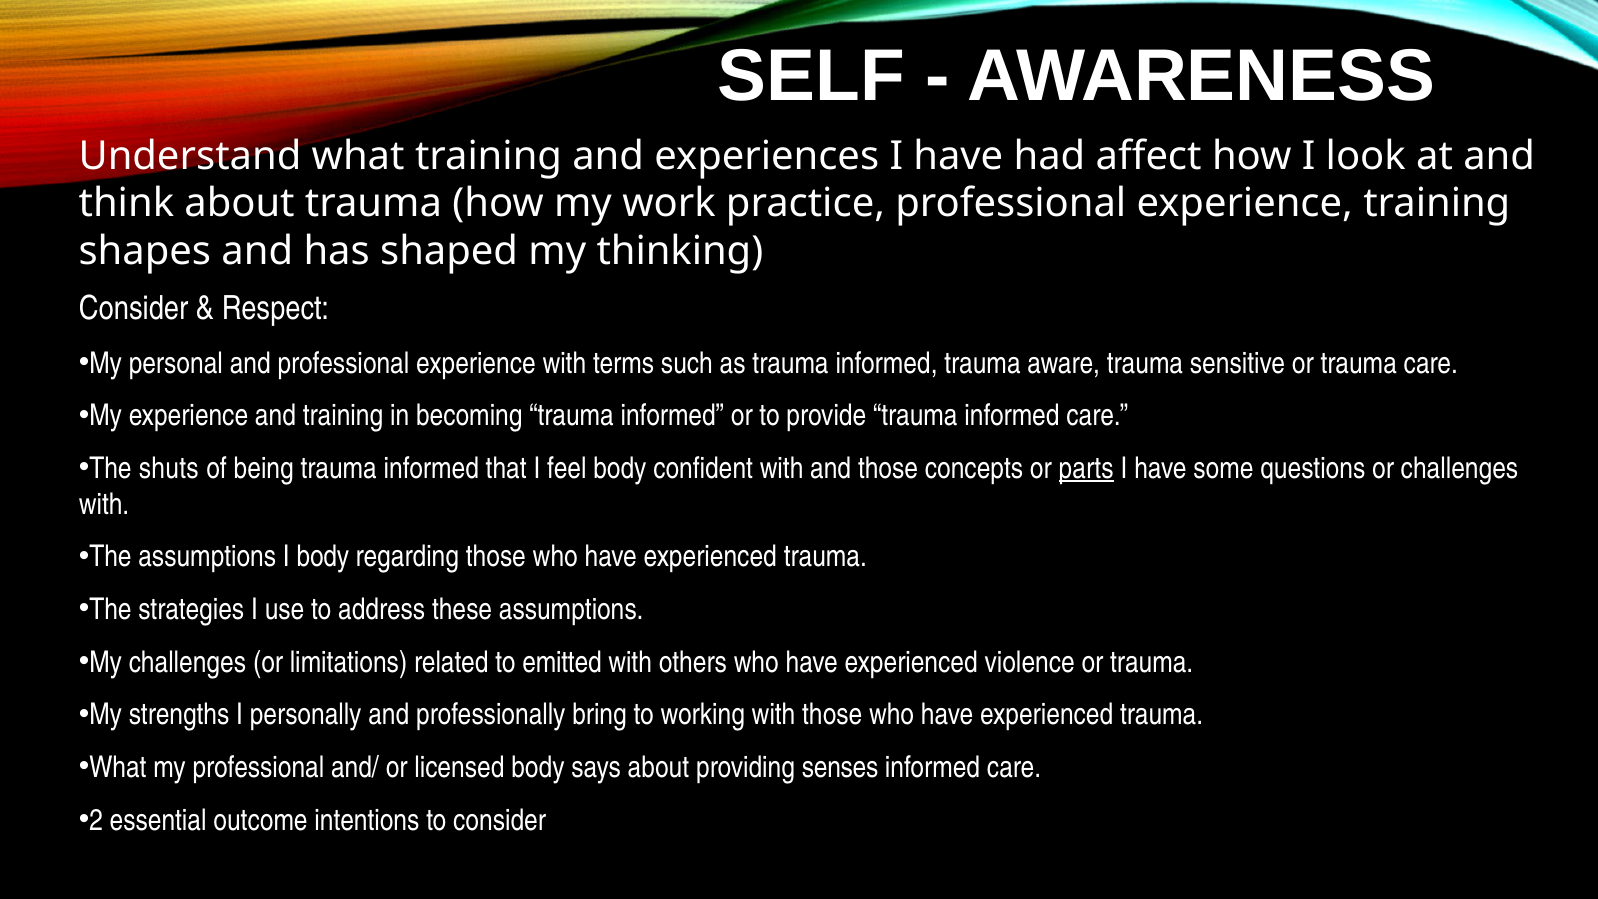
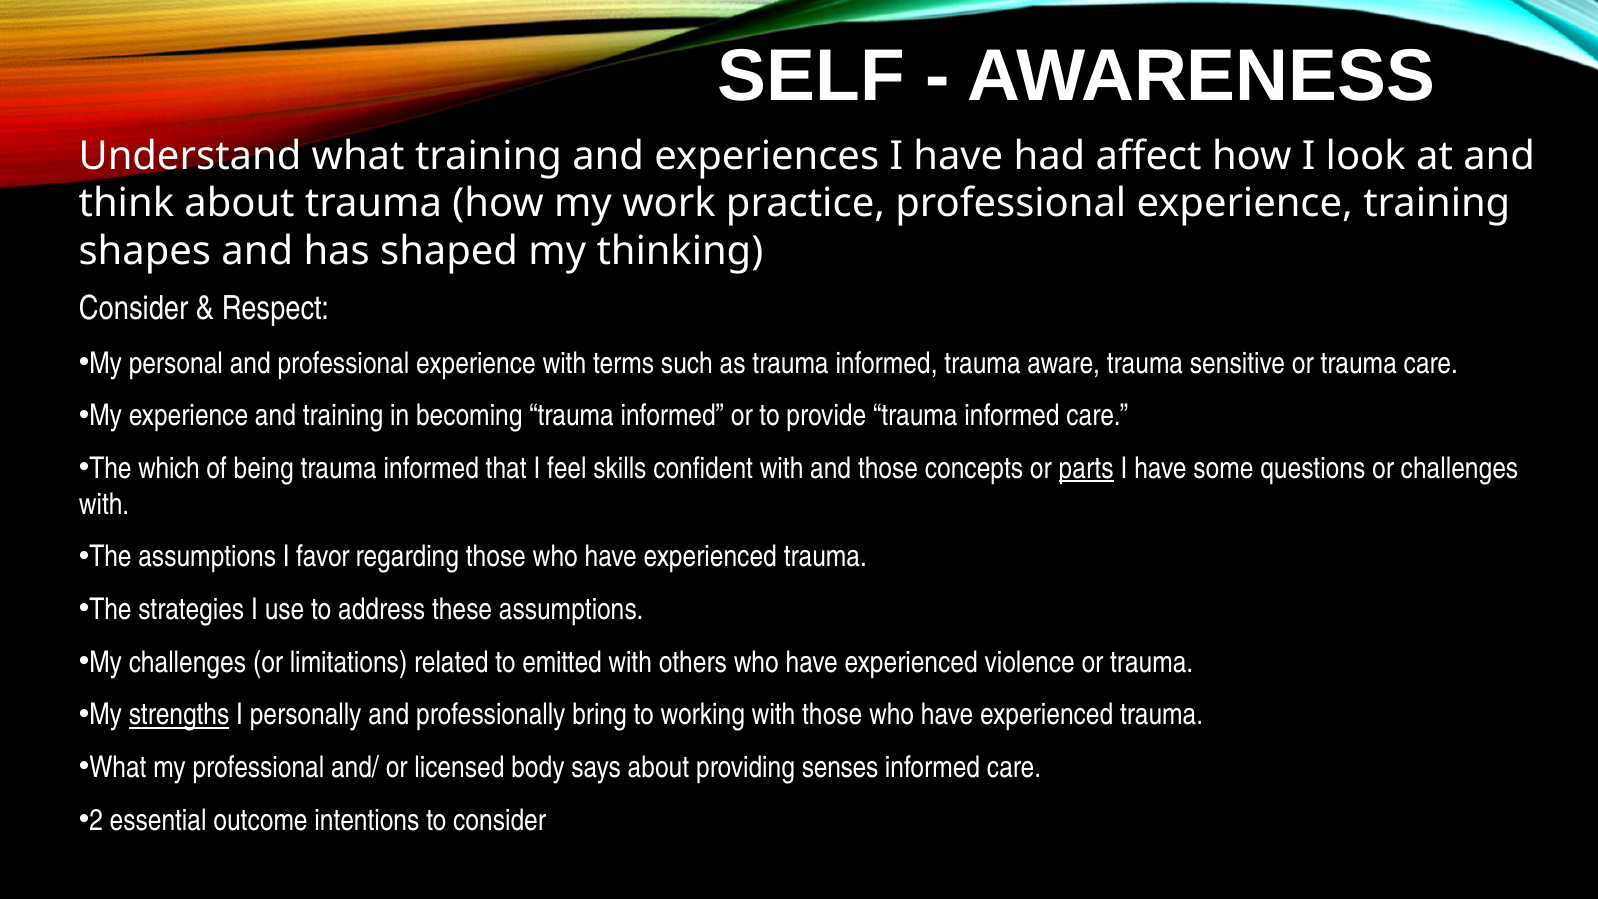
shuts: shuts -> which
feel body: body -> skills
I body: body -> favor
strengths underline: none -> present
